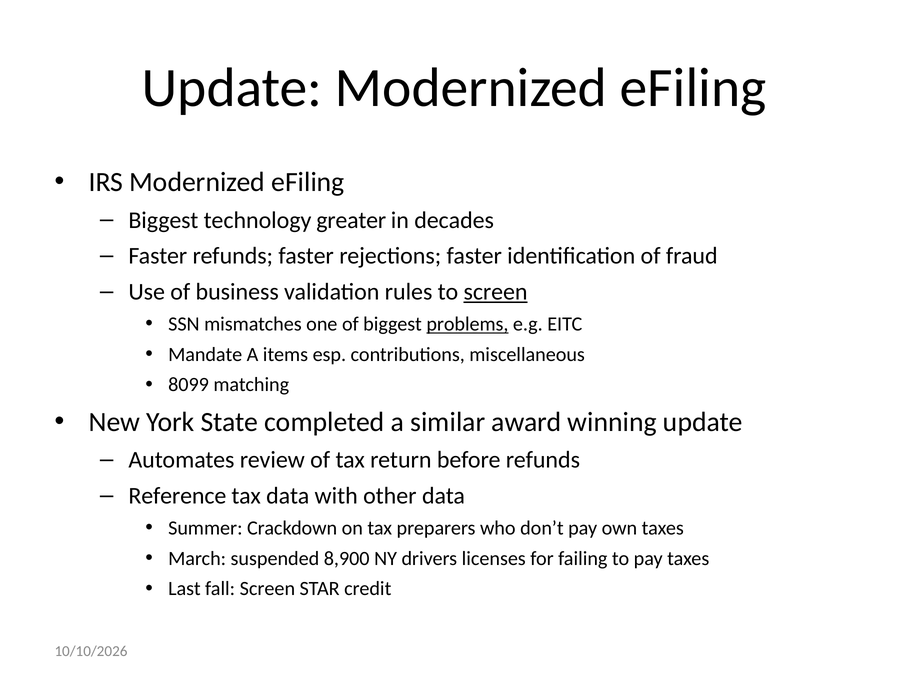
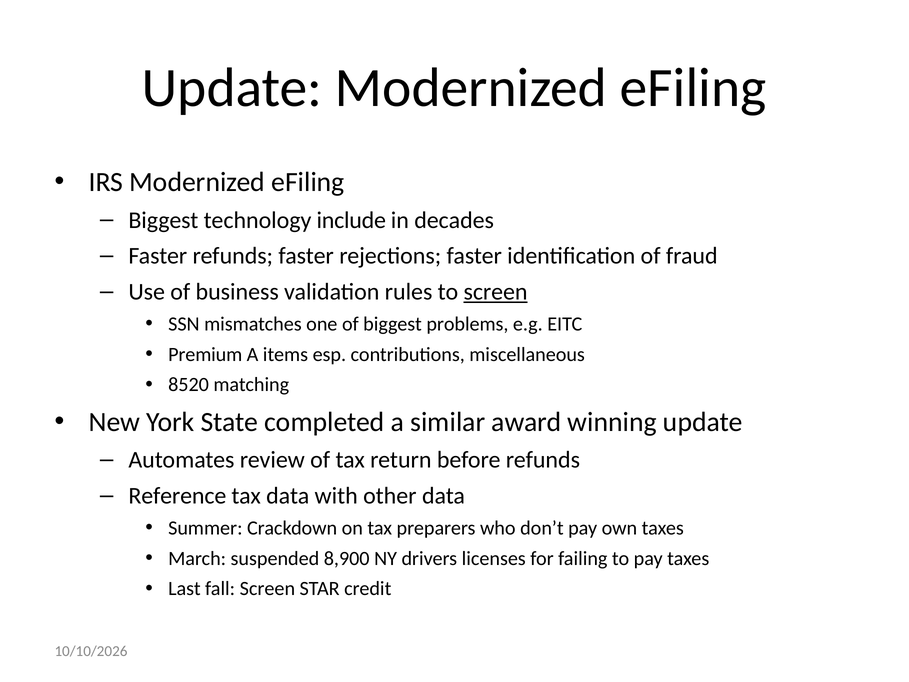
greater: greater -> include
problems underline: present -> none
Mandate: Mandate -> Premium
8099: 8099 -> 8520
